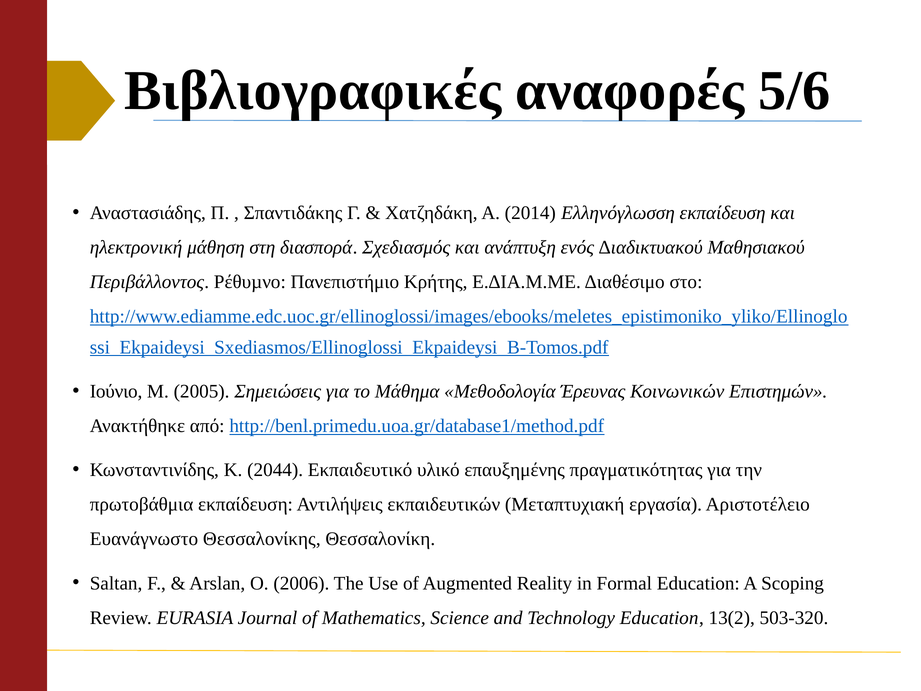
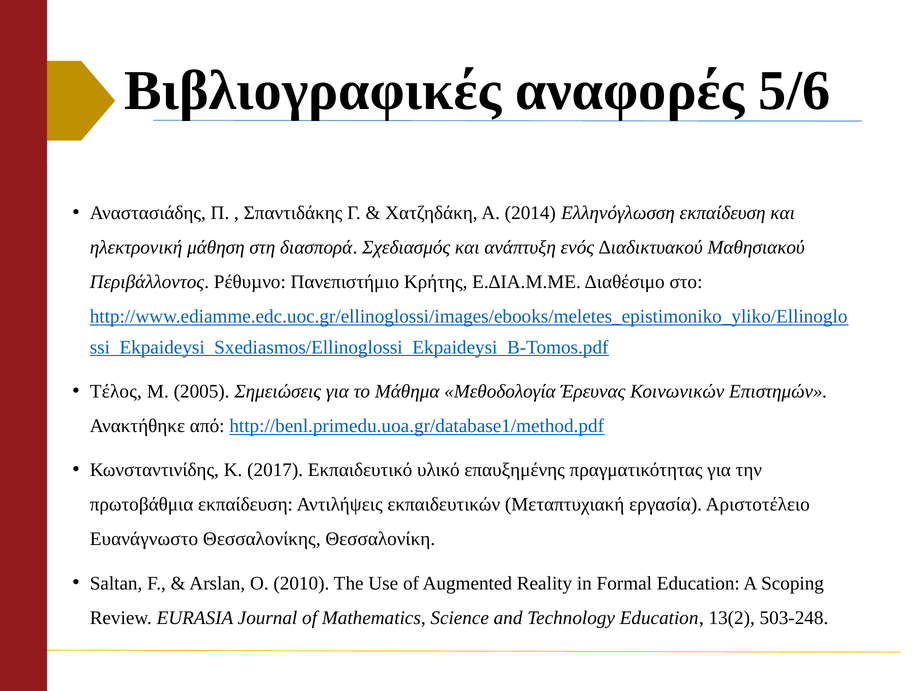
Ιούνιο: Ιούνιο -> Τέλος
2044: 2044 -> 2017
2006: 2006 -> 2010
503-320: 503-320 -> 503-248
